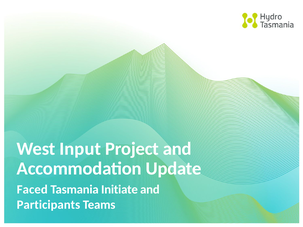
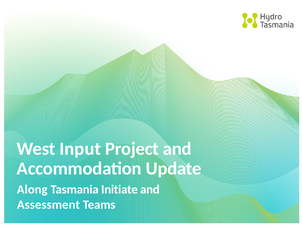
Faced: Faced -> Along
Participants: Participants -> Assessment
